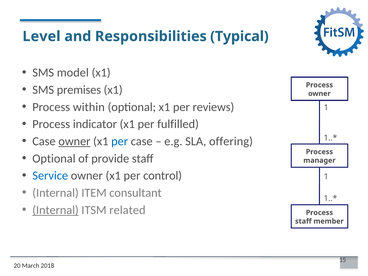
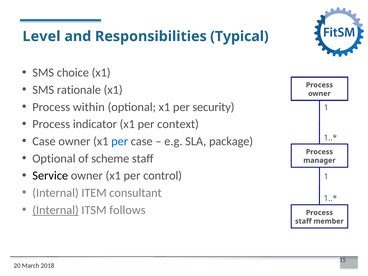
model: model -> choice
premises: premises -> rationale
reviews: reviews -> security
fulfilled: fulfilled -> context
owner at (74, 141) underline: present -> none
offering: offering -> package
provide: provide -> scheme
Service colour: blue -> black
related: related -> follows
